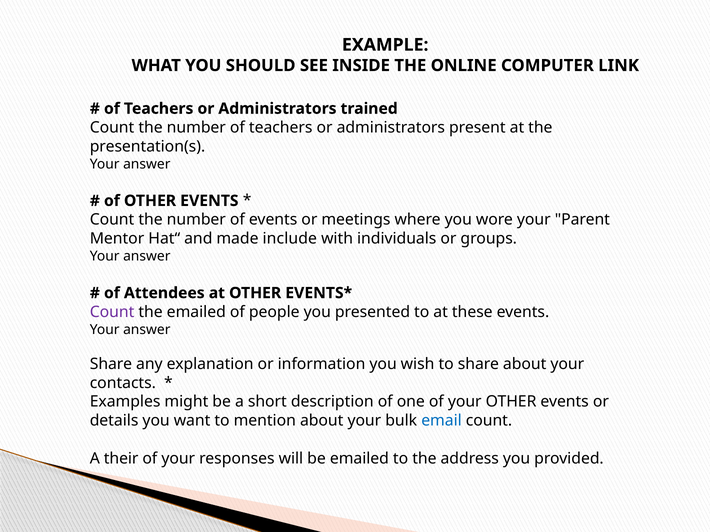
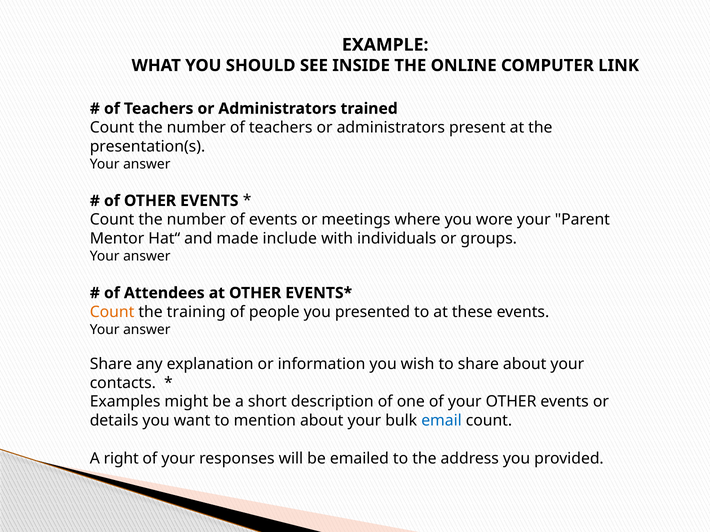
Count at (112, 312) colour: purple -> orange
the emailed: emailed -> training
their: their -> right
